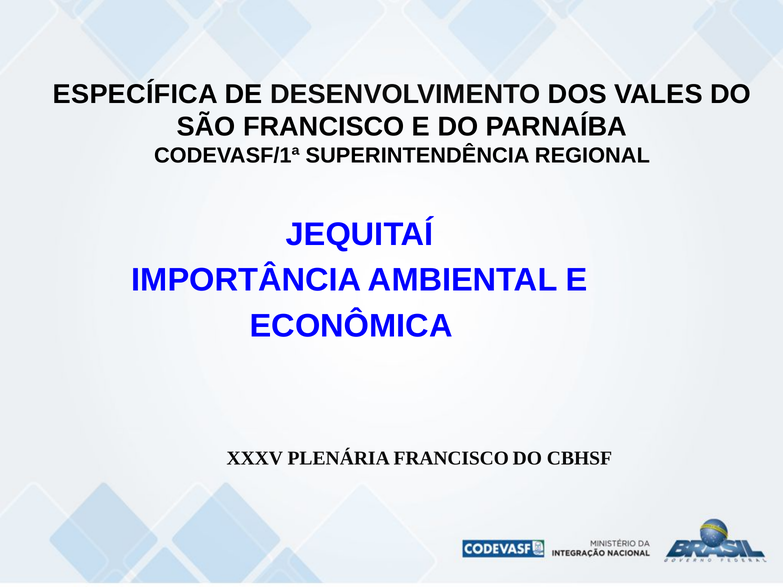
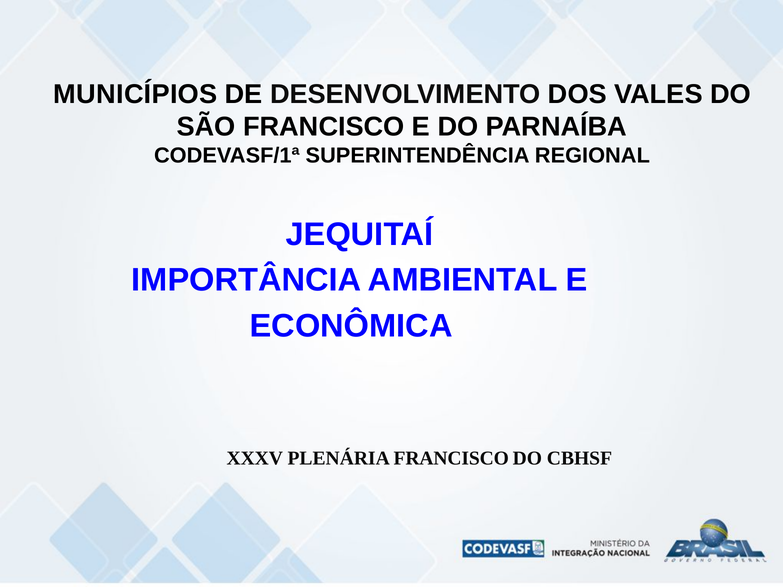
ESPECÍFICA: ESPECÍFICA -> MUNICÍPIOS
